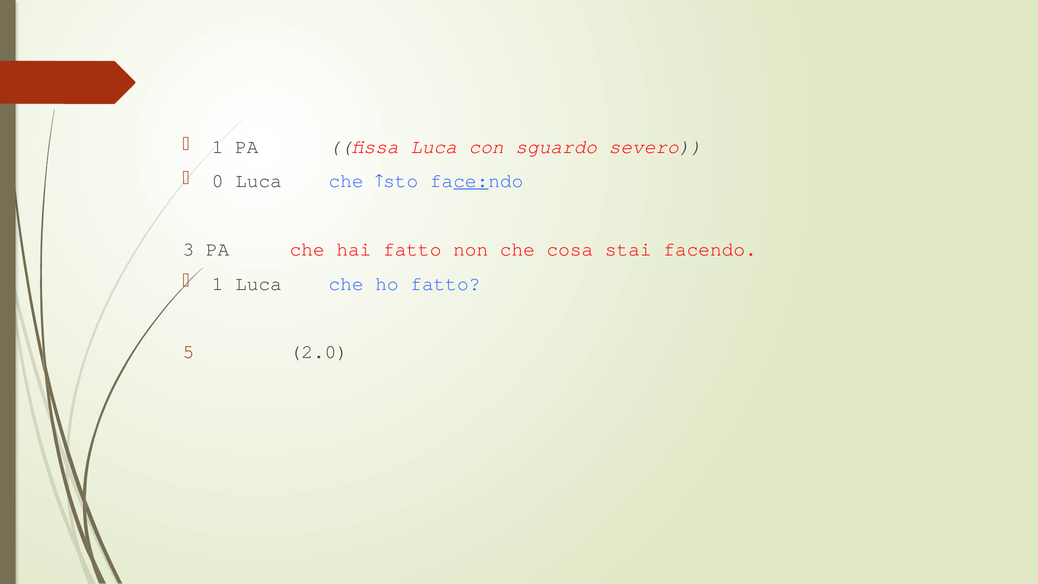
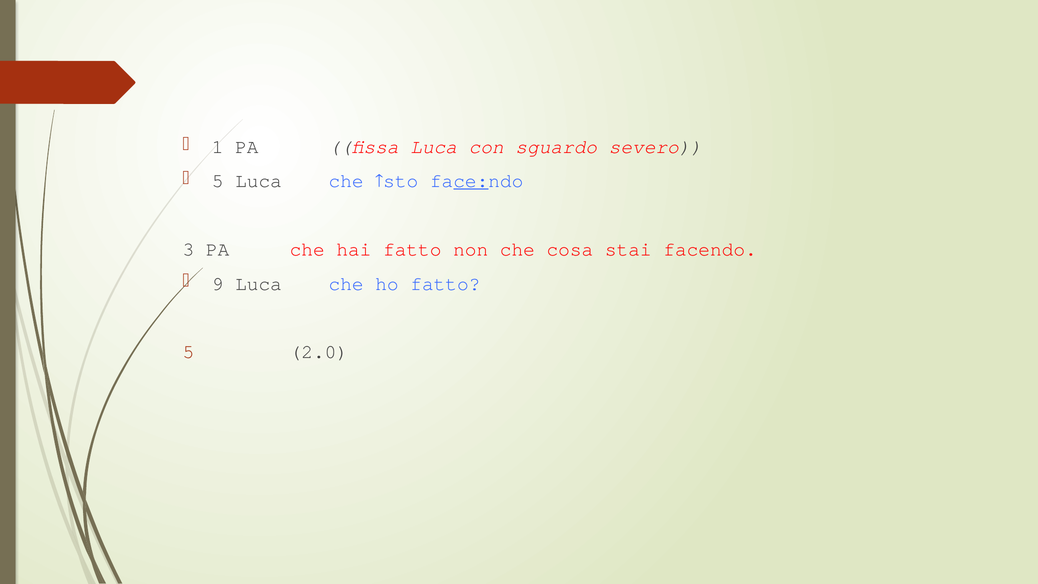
0 at (218, 181): 0 -> 5
1 at (218, 284): 1 -> 9
